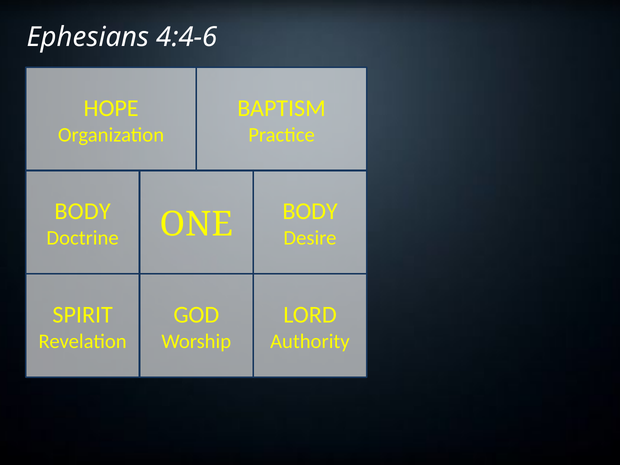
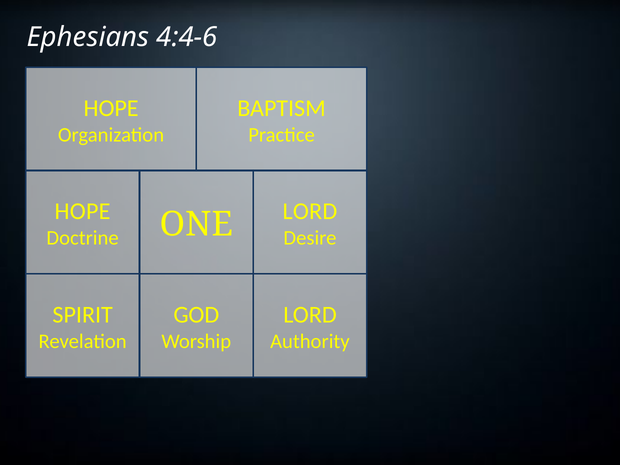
BODY at (83, 211): BODY -> HOPE
BODY at (310, 211): BODY -> LORD
